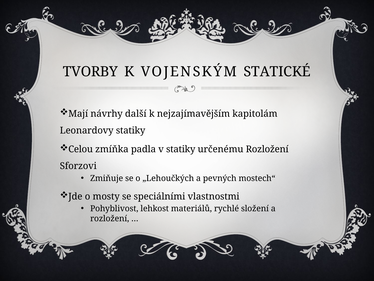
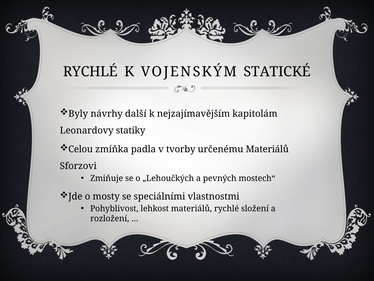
TVORBY at (90, 72): TVORBY -> RYCHLÉ
Mají: Mají -> Byly
v statiky: statiky -> tvorby
určenému Rozložení: Rozložení -> Materiálů
